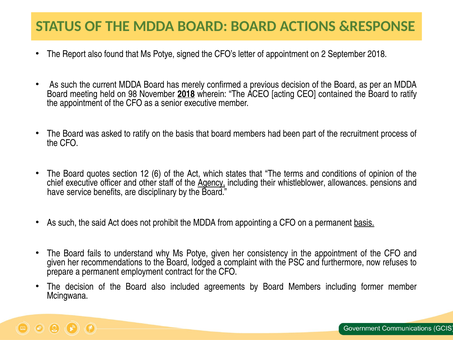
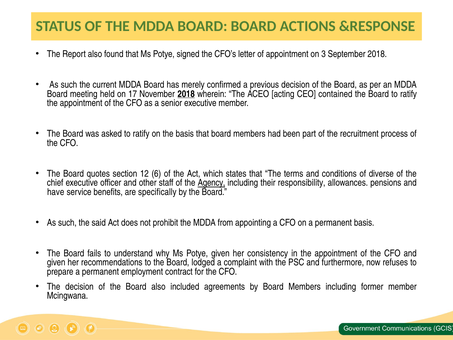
2: 2 -> 3
98: 98 -> 17
opinion: opinion -> diverse
whistleblower: whistleblower -> responsibility
disciplinary: disciplinary -> specifically
basis at (364, 223) underline: present -> none
